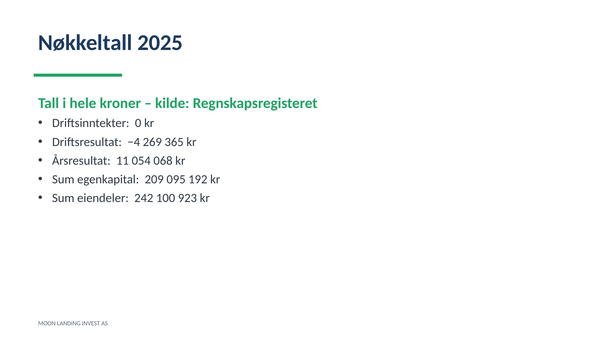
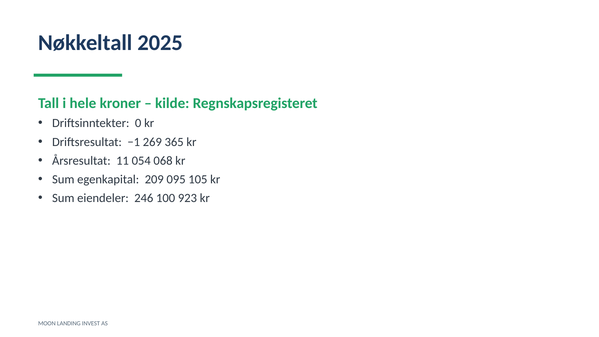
−4: −4 -> −1
192: 192 -> 105
242: 242 -> 246
